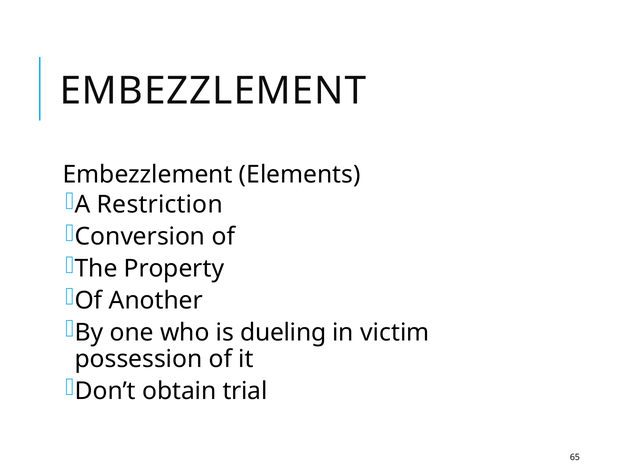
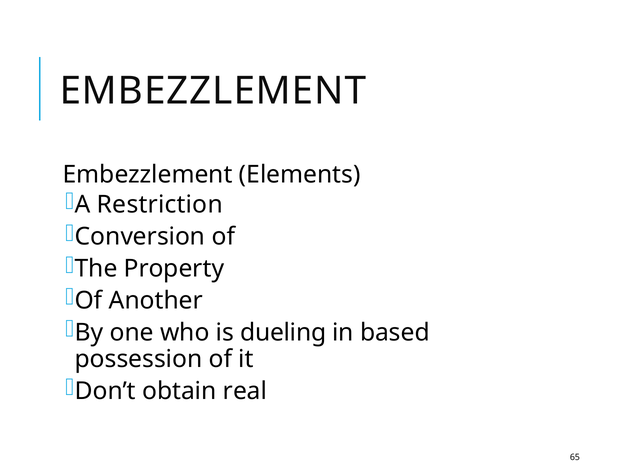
victim: victim -> based
trial: trial -> real
